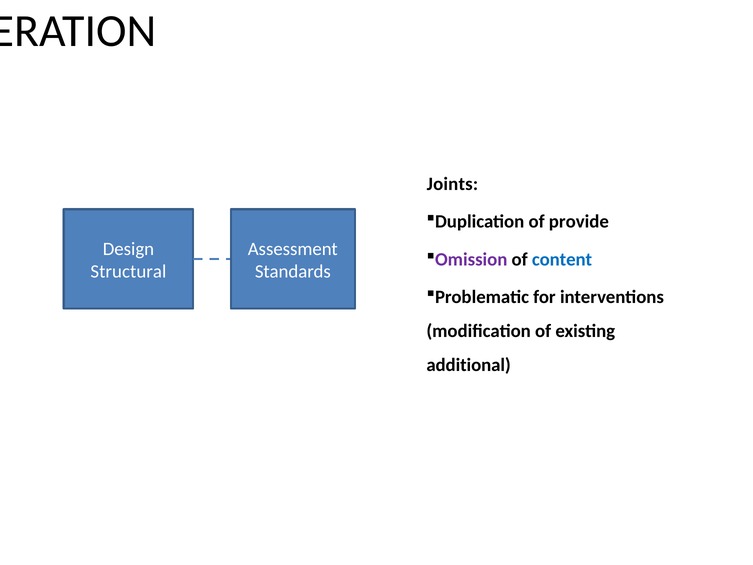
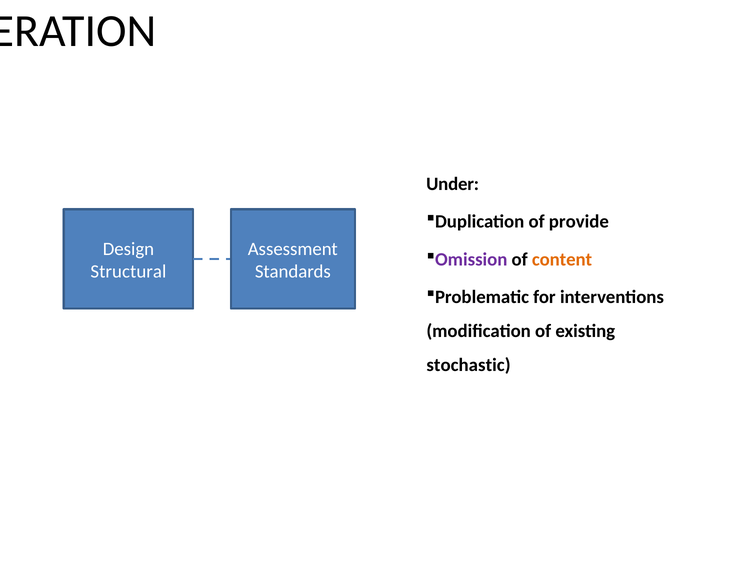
Joints: Joints -> Under
content colour: blue -> orange
additional: additional -> stochastic
